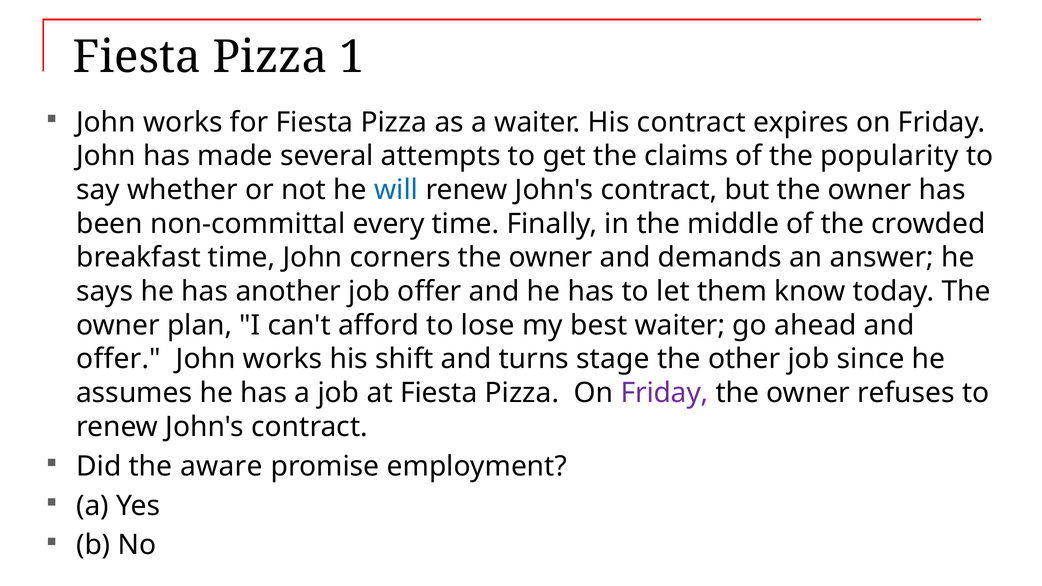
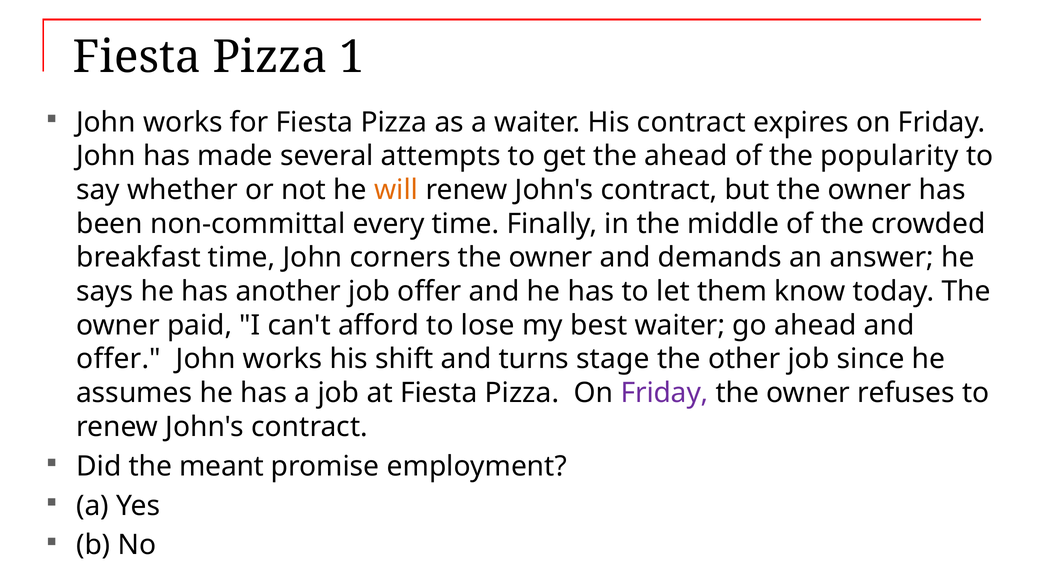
the claims: claims -> ahead
will colour: blue -> orange
plan: plan -> paid
aware: aware -> meant
